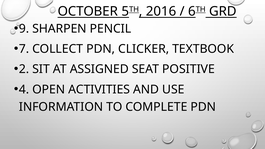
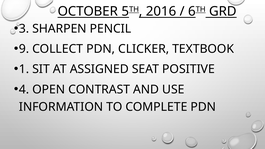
9: 9 -> 3
7: 7 -> 9
2: 2 -> 1
ACTIVITIES: ACTIVITIES -> CONTRAST
